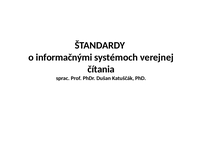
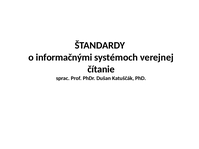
čítania: čítania -> čítanie
